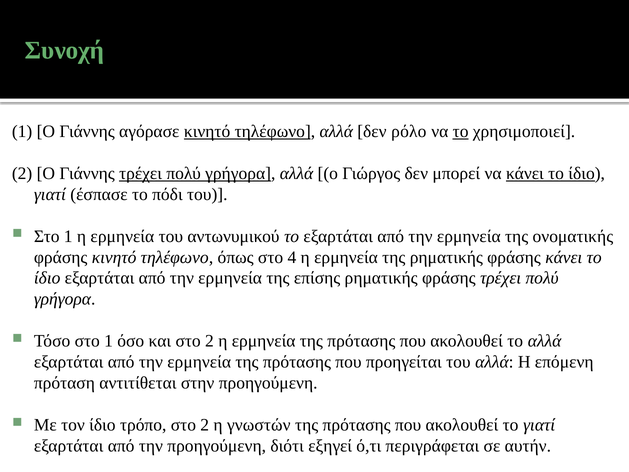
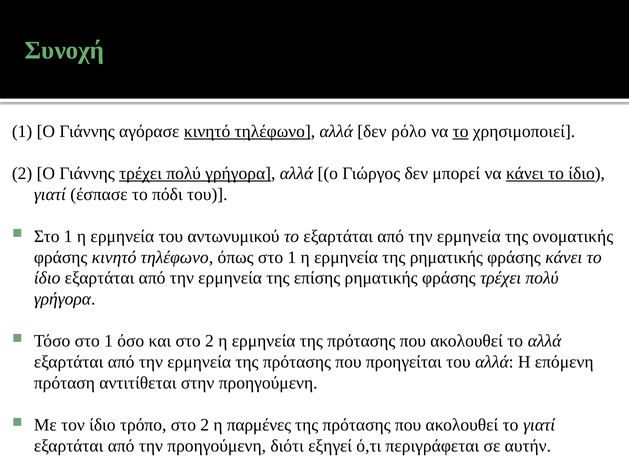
όπως στο 4: 4 -> 1
γνωστών: γνωστών -> παρμένες
